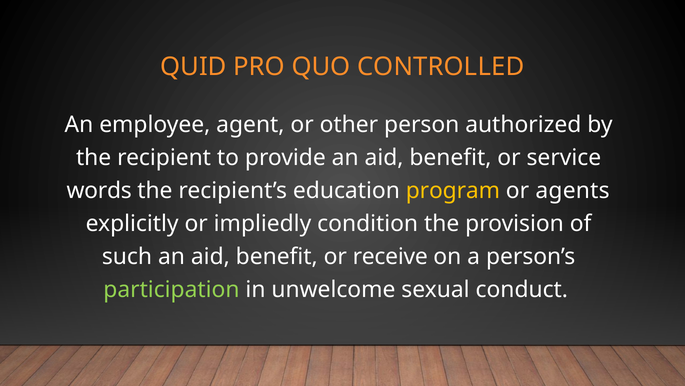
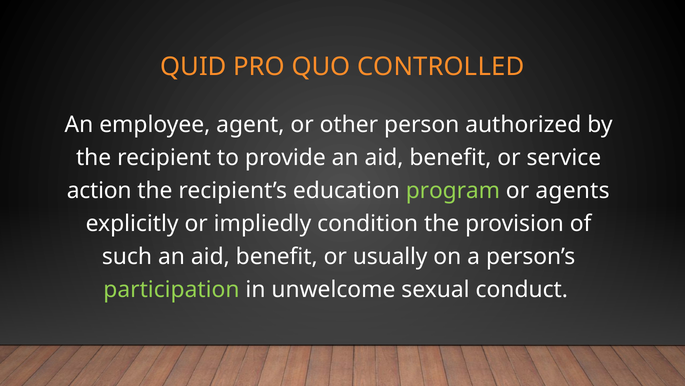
words: words -> action
program colour: yellow -> light green
receive: receive -> usually
